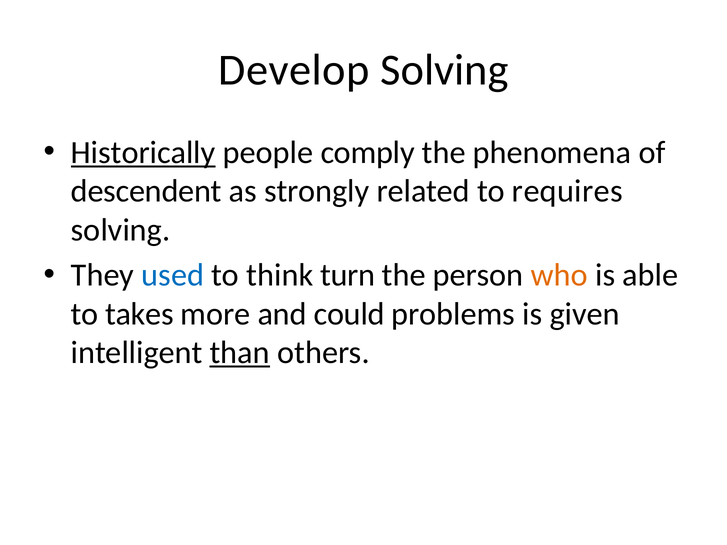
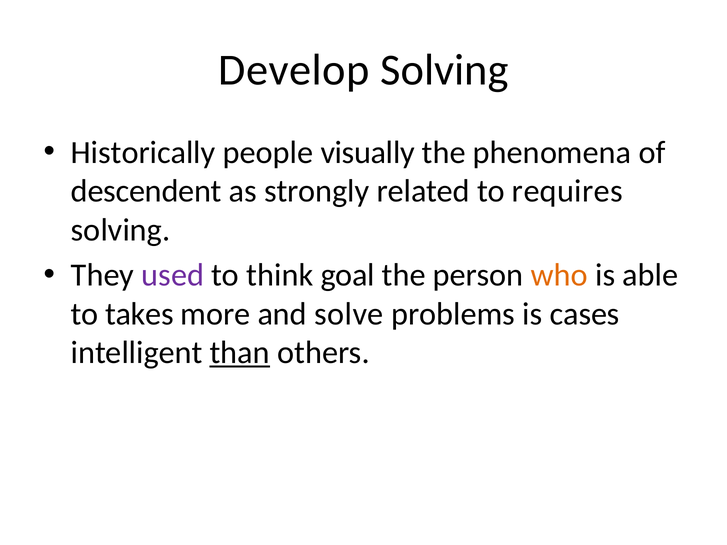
Historically underline: present -> none
comply: comply -> visually
used colour: blue -> purple
turn: turn -> goal
could: could -> solve
given: given -> cases
